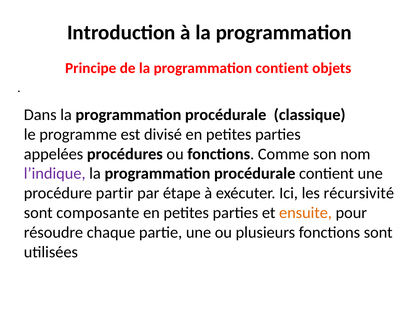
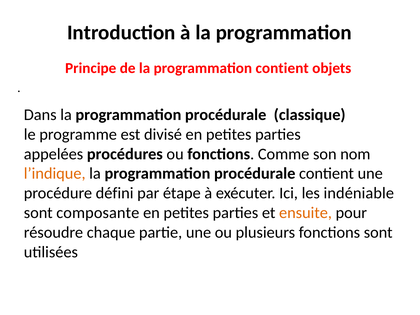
l’indique colour: purple -> orange
partir: partir -> défini
récursivité: récursivité -> indéniable
